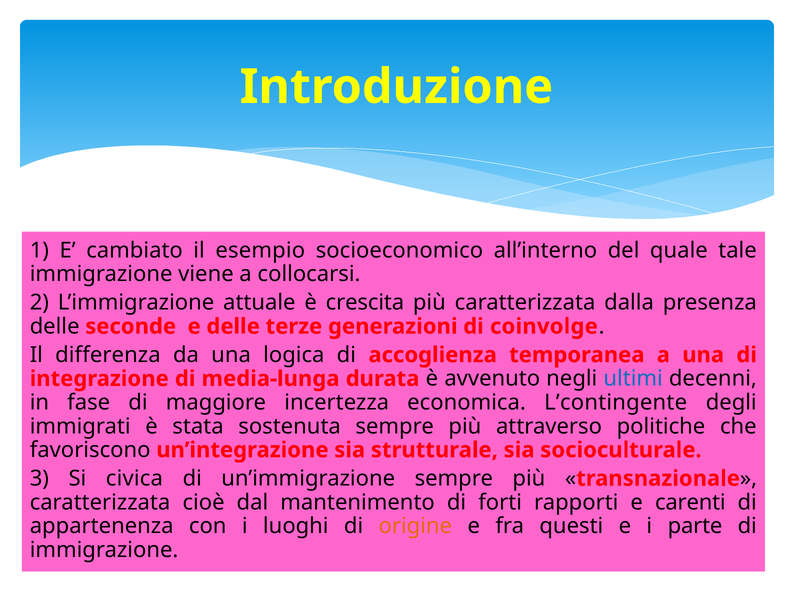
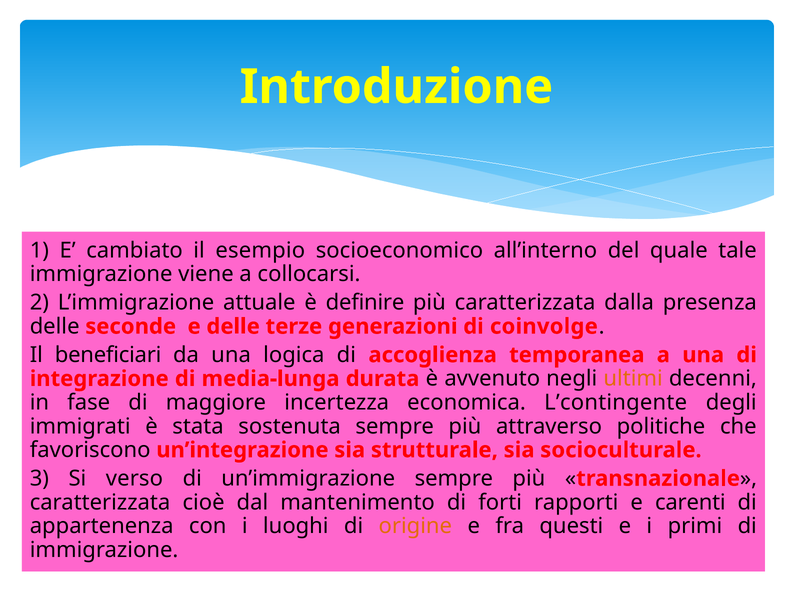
crescita: crescita -> definire
differenza: differenza -> beneficiari
ultimi colour: blue -> orange
civica: civica -> verso
parte: parte -> primi
